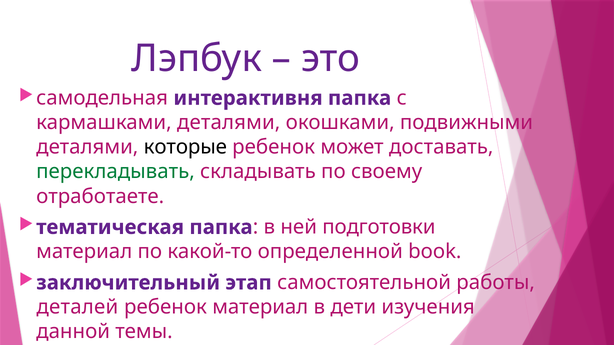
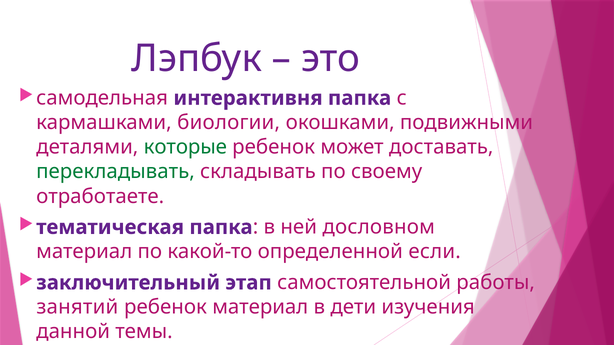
кармашками деталями: деталями -> биологии
которые colour: black -> green
подготовки: подготовки -> дословном
book: book -> если
деталей: деталей -> занятий
